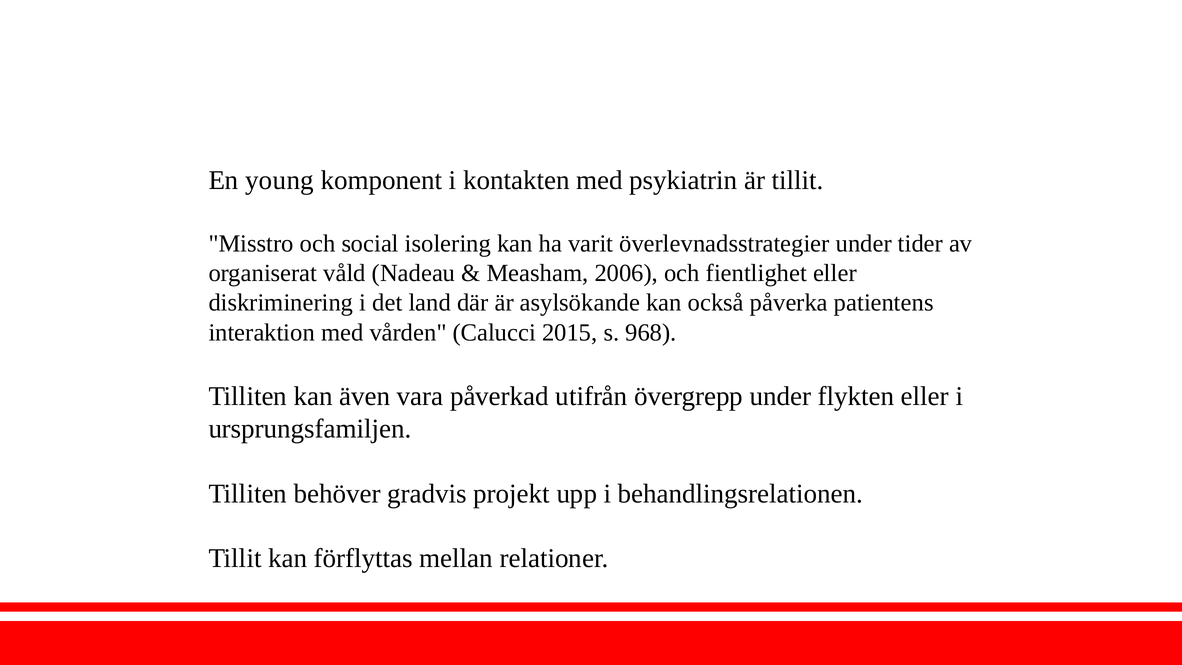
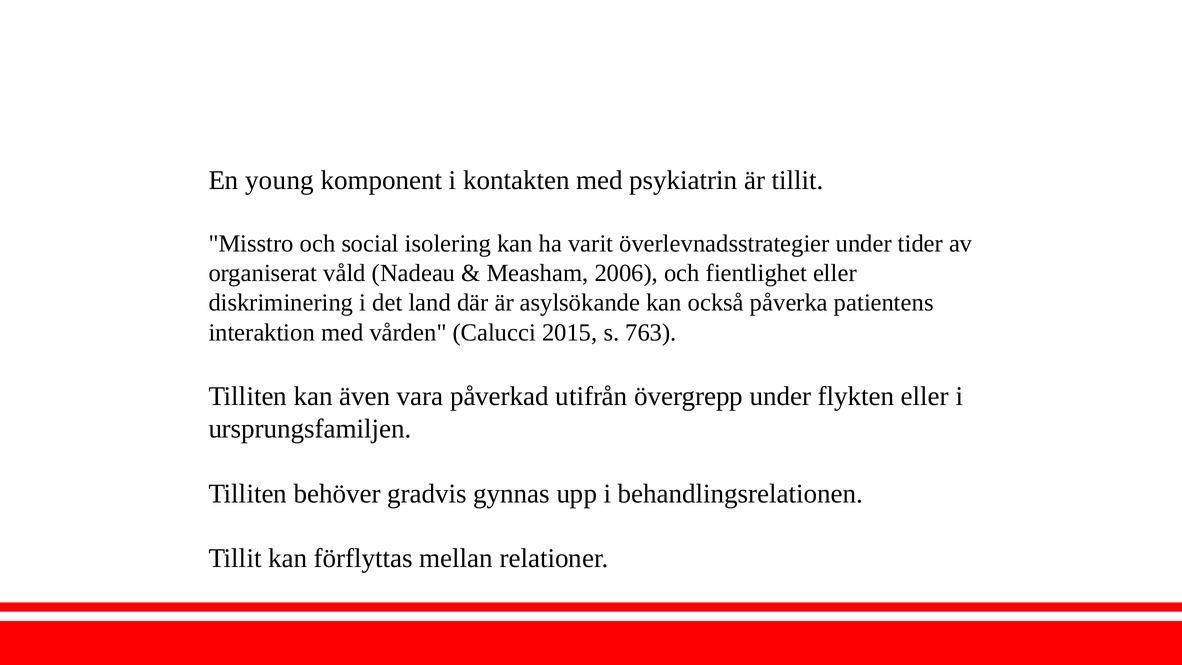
968: 968 -> 763
projekt: projekt -> gynnas
